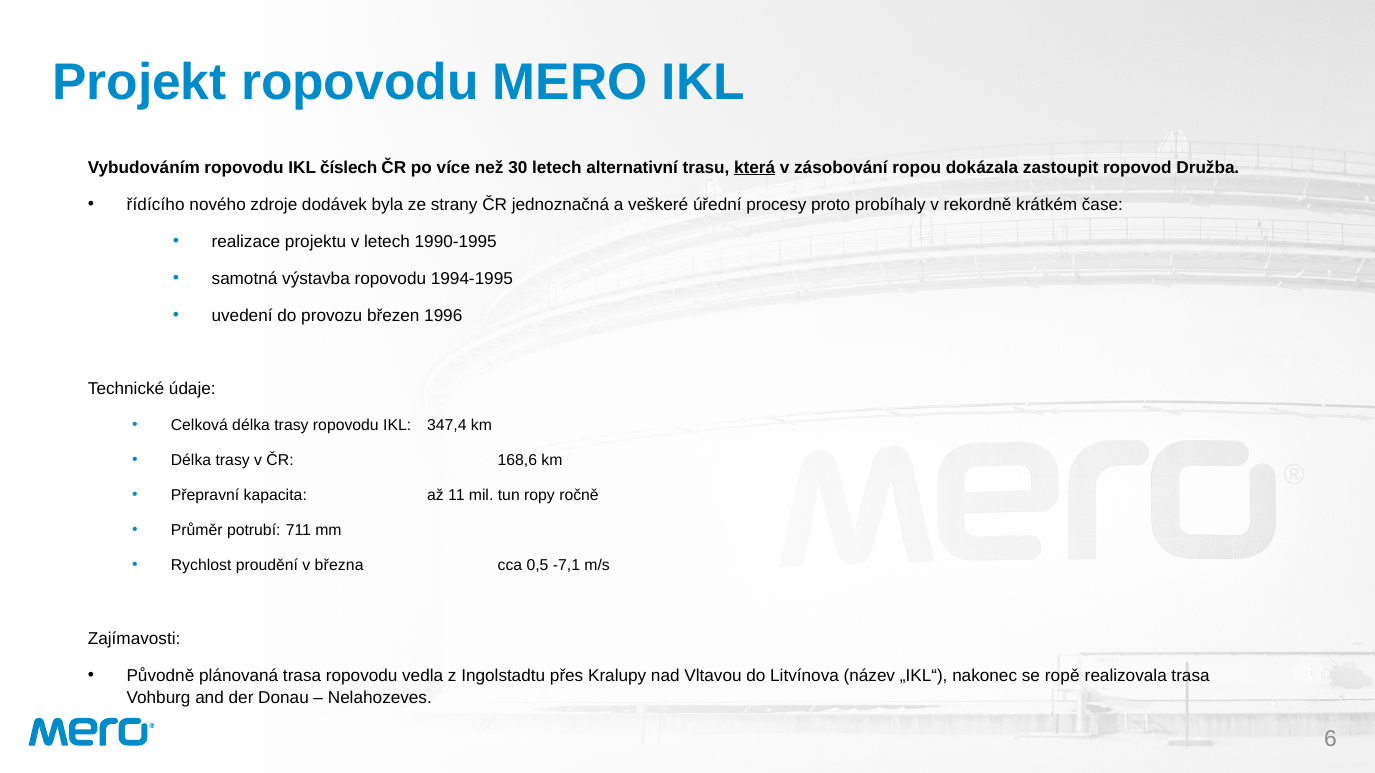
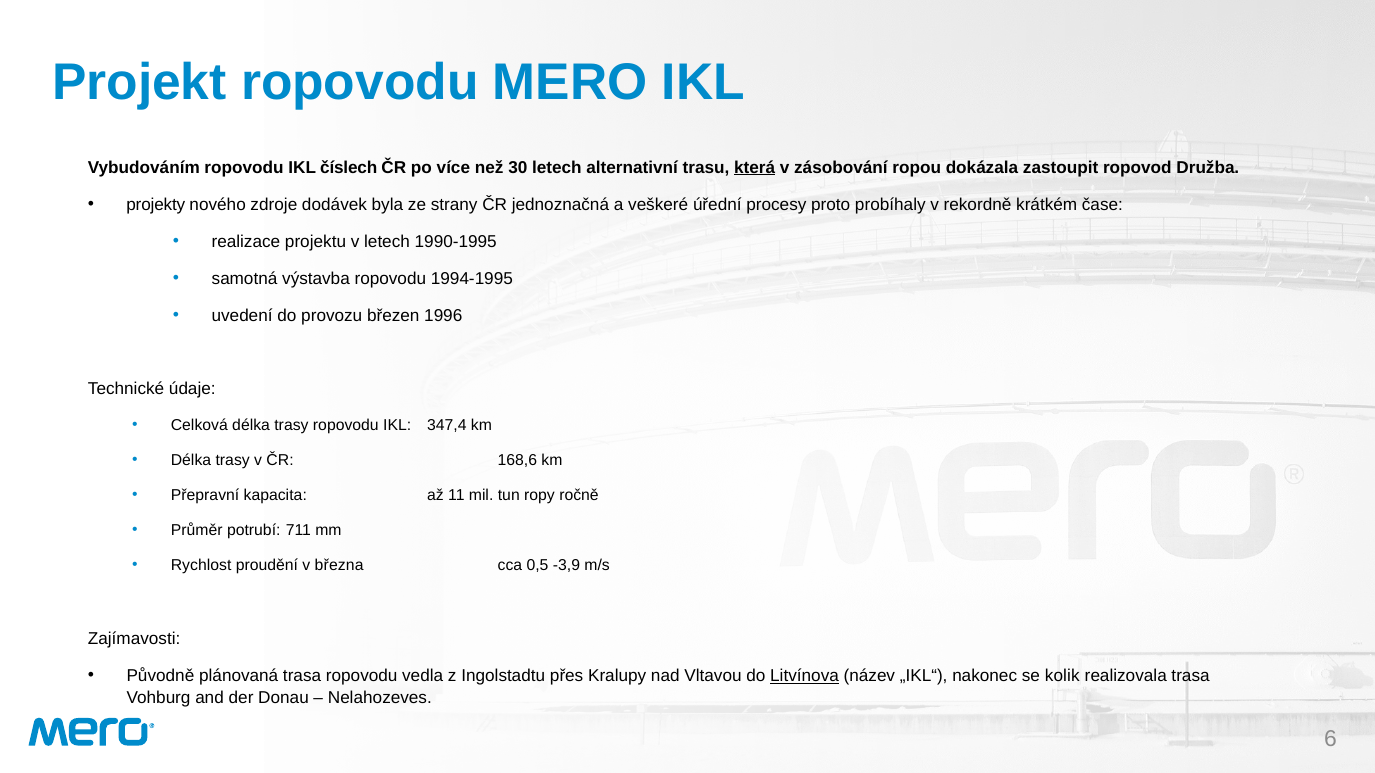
řídícího: řídícího -> projekty
-7,1: -7,1 -> -3,9
Litvínova underline: none -> present
ropě: ropě -> kolik
